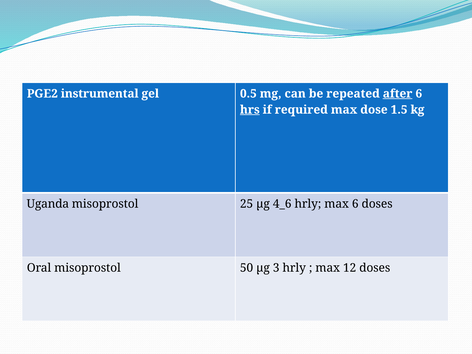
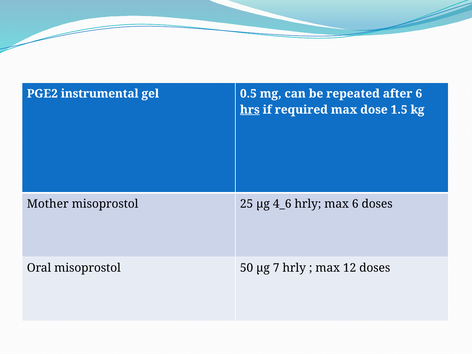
after underline: present -> none
Uganda: Uganda -> Mother
3: 3 -> 7
